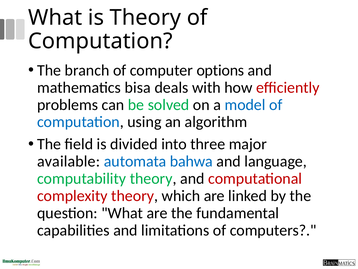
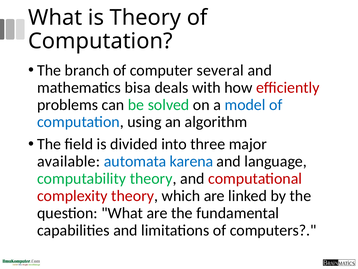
options: options -> several
bahwa: bahwa -> karena
